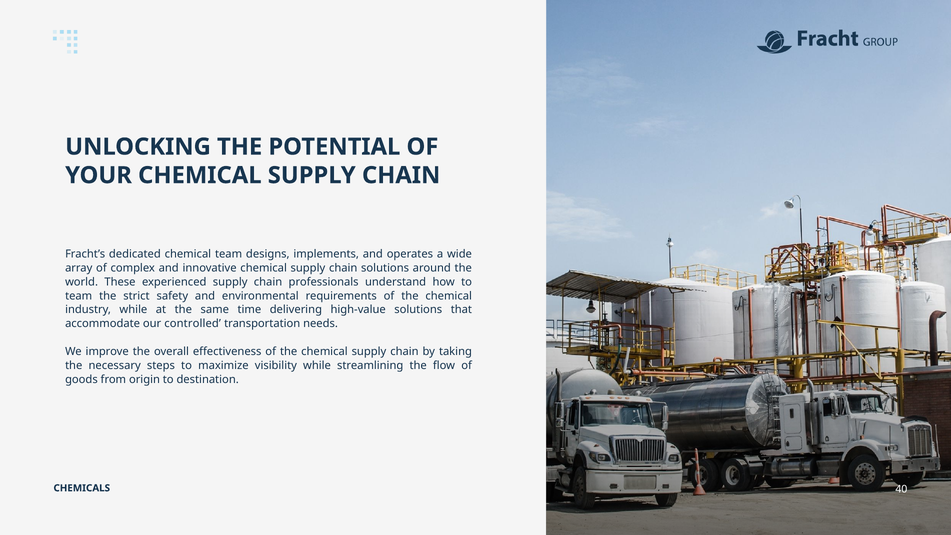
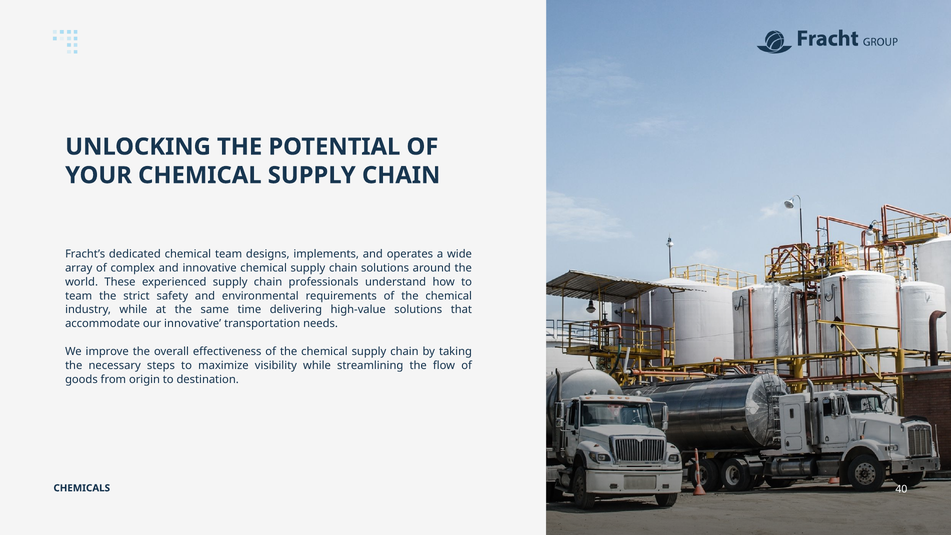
our controlled: controlled -> innovative
